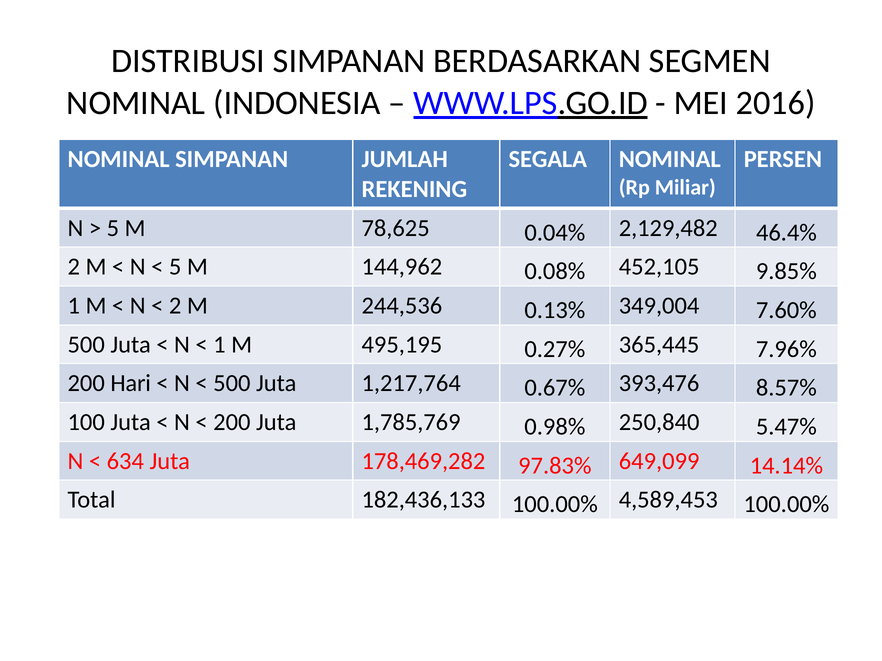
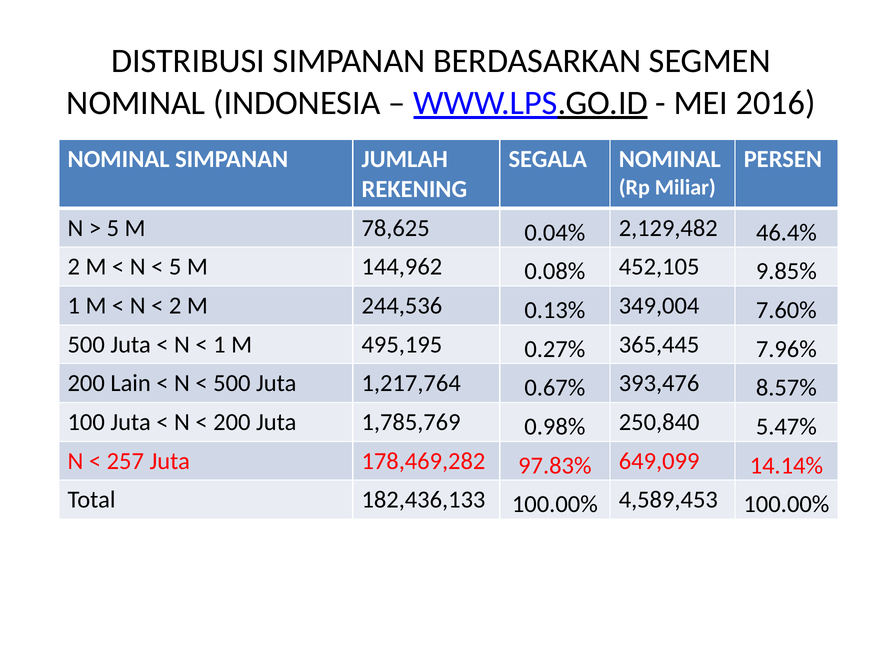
Hari: Hari -> Lain
634: 634 -> 257
